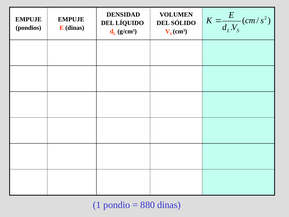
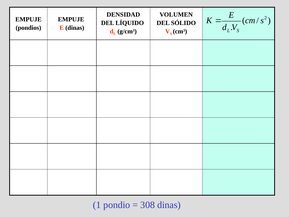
880: 880 -> 308
